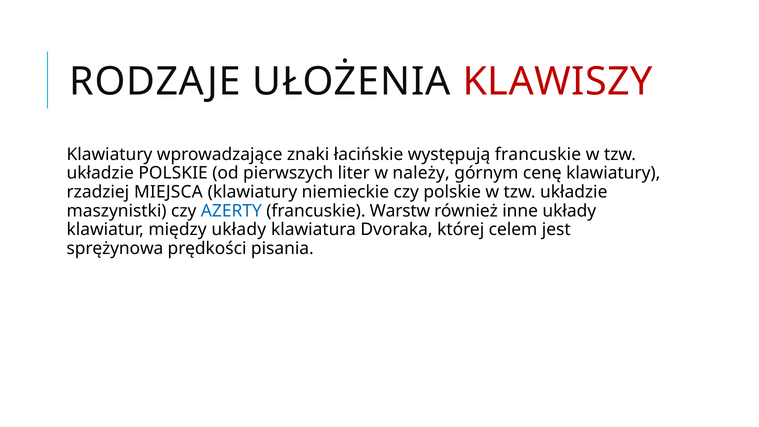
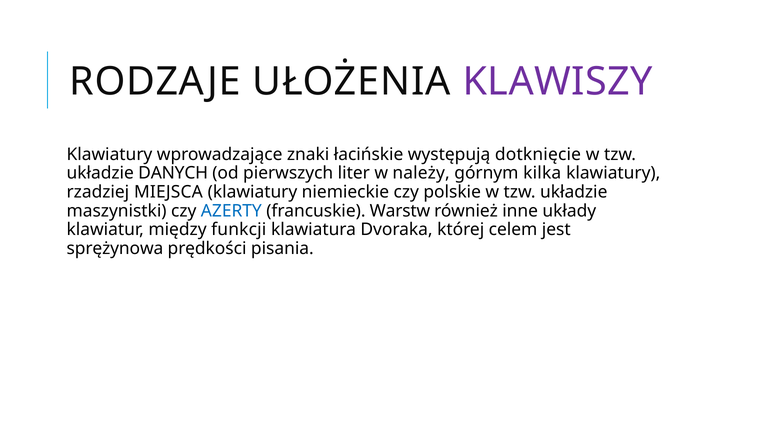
KLAWISZY colour: red -> purple
występują francuskie: francuskie -> dotknięcie
układzie POLSKIE: POLSKIE -> DANYCH
cenę: cenę -> kilka
między układy: układy -> funkcji
